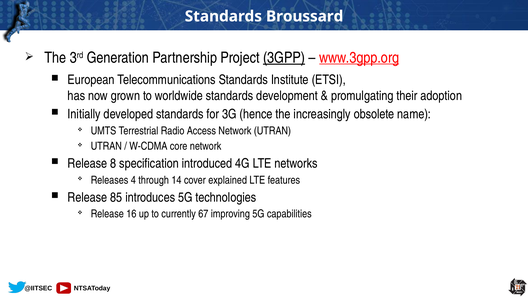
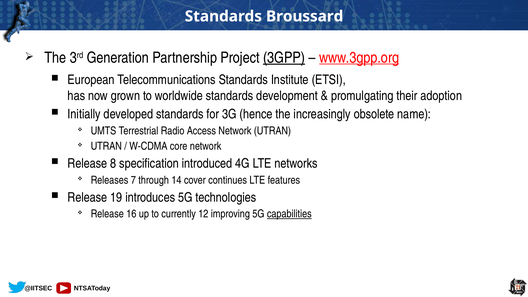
4: 4 -> 7
explained: explained -> continues
85: 85 -> 19
67: 67 -> 12
capabilities underline: none -> present
